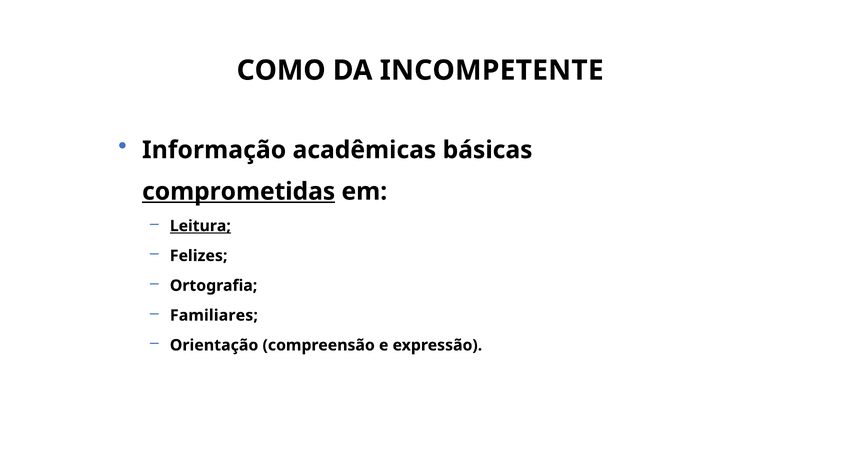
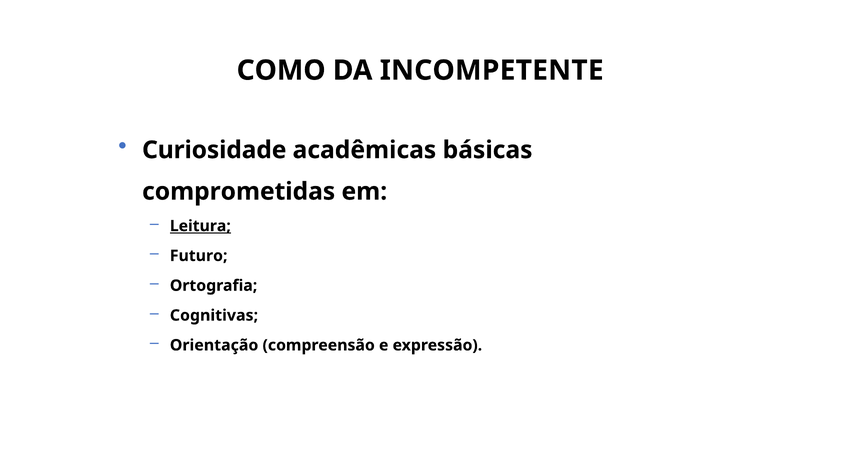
Informação: Informação -> Curiosidade
comprometidas underline: present -> none
Felizes: Felizes -> Futuro
Familiares: Familiares -> Cognitivas
